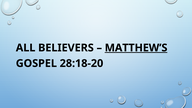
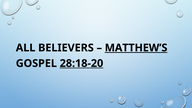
28:18-20 underline: none -> present
